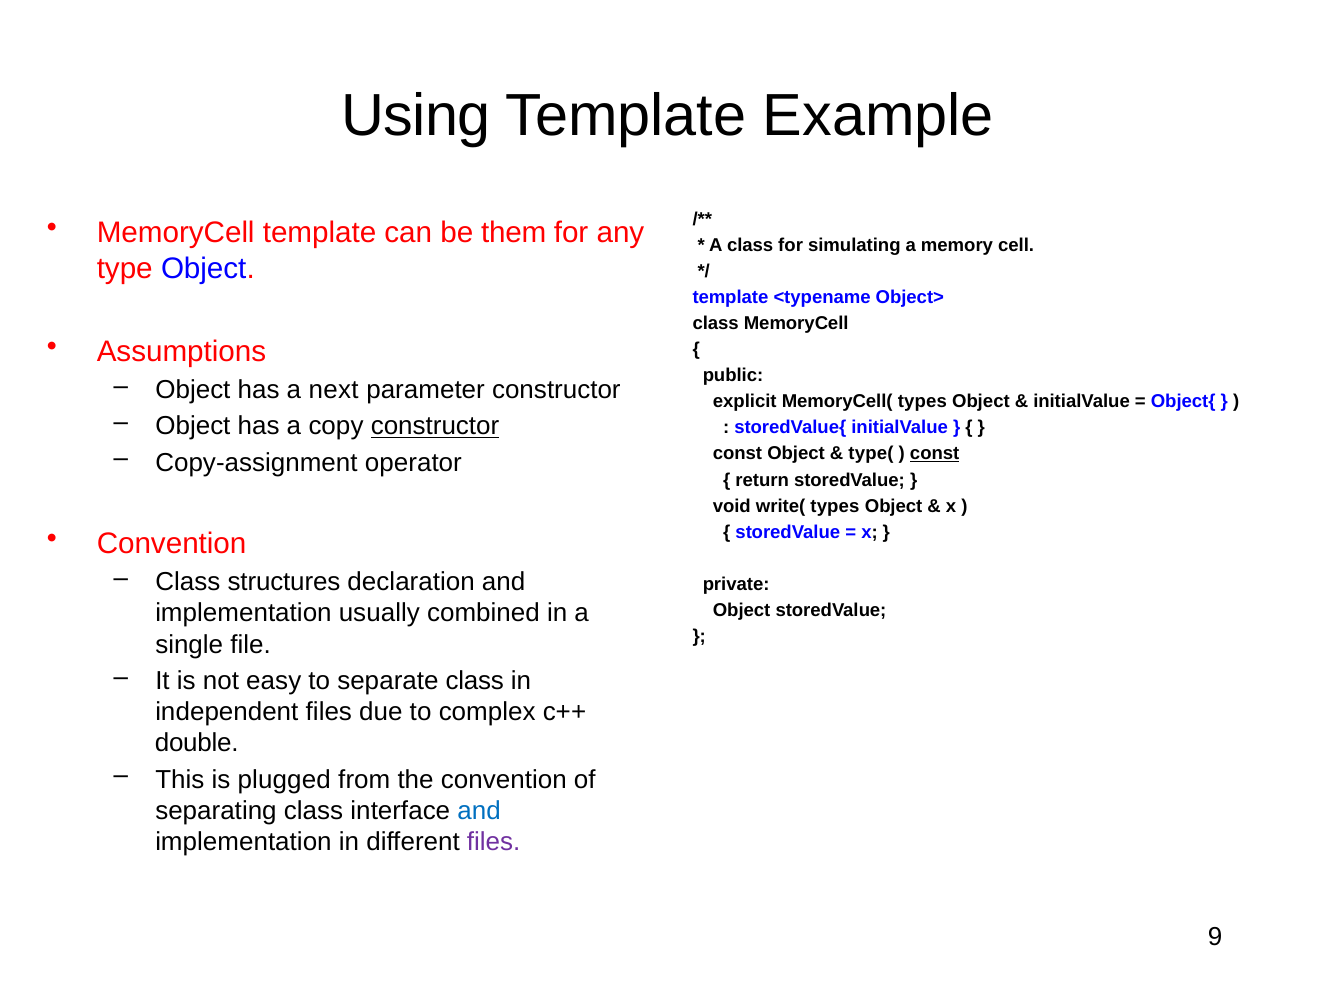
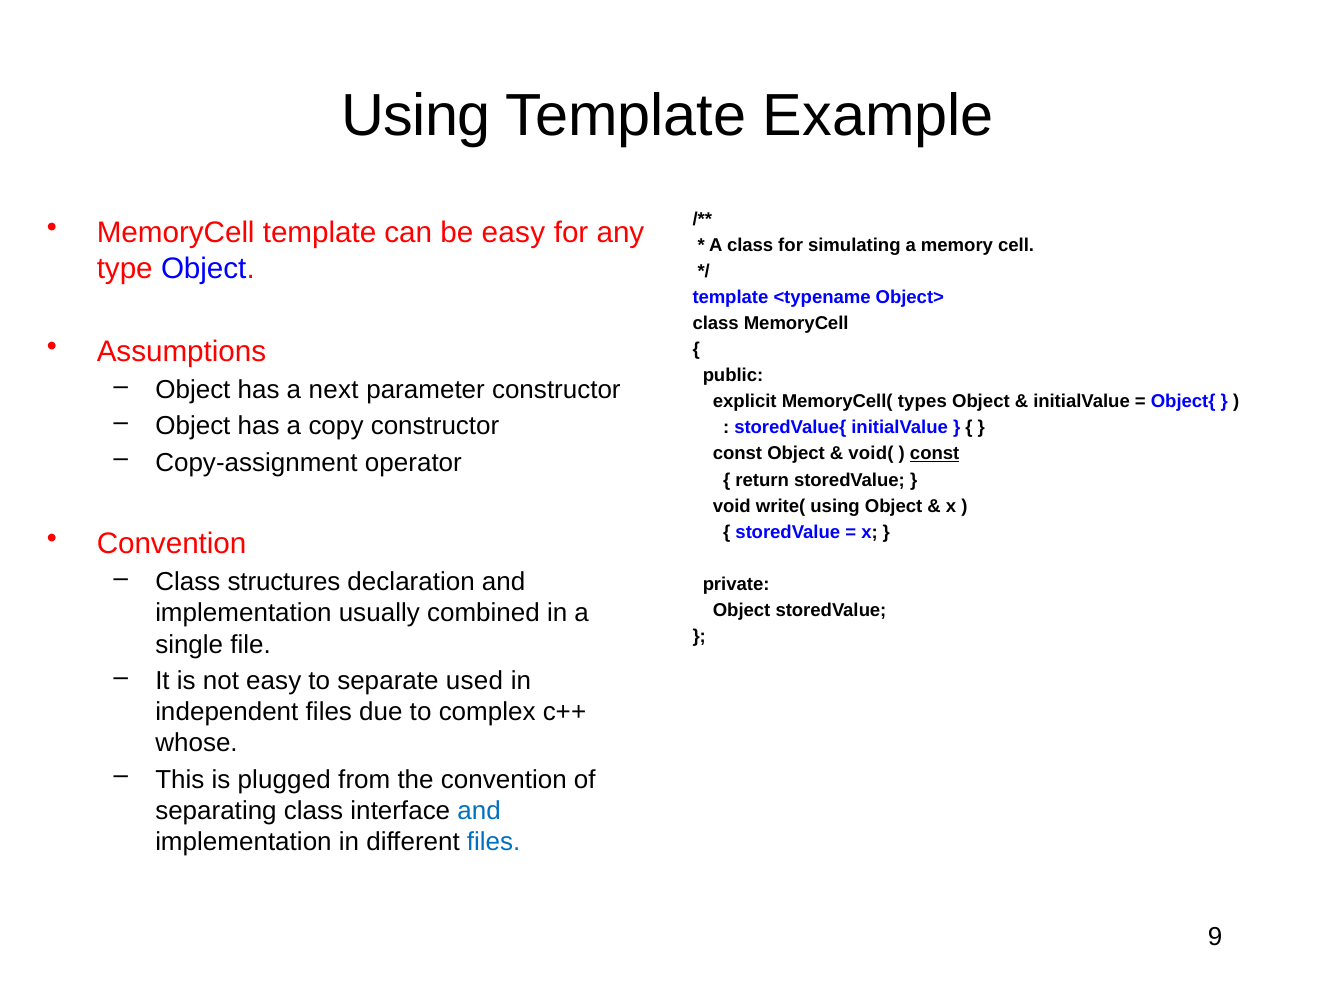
be them: them -> easy
constructor at (435, 426) underline: present -> none
type(: type( -> void(
write( types: types -> using
separate class: class -> used
double: double -> whose
files at (494, 842) colour: purple -> blue
